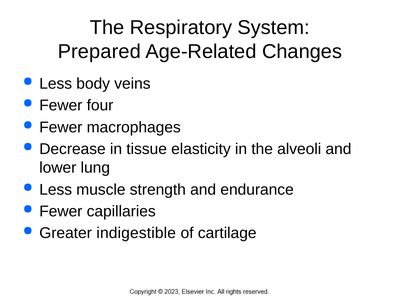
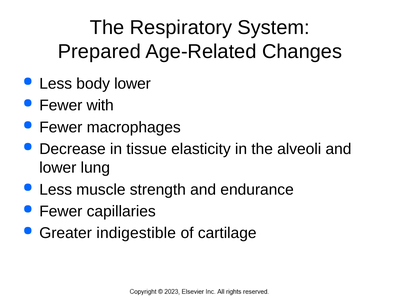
body veins: veins -> lower
four: four -> with
